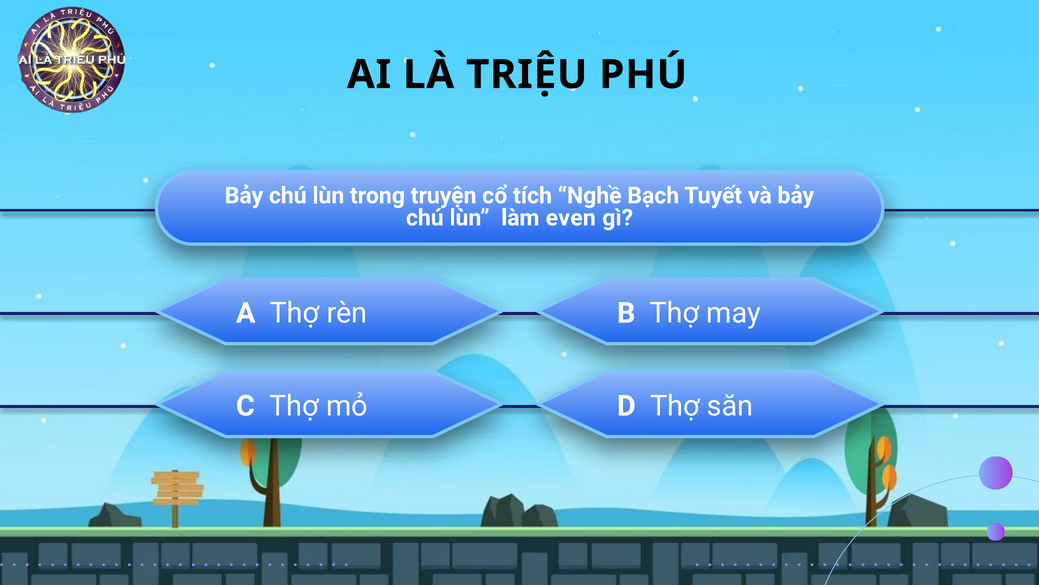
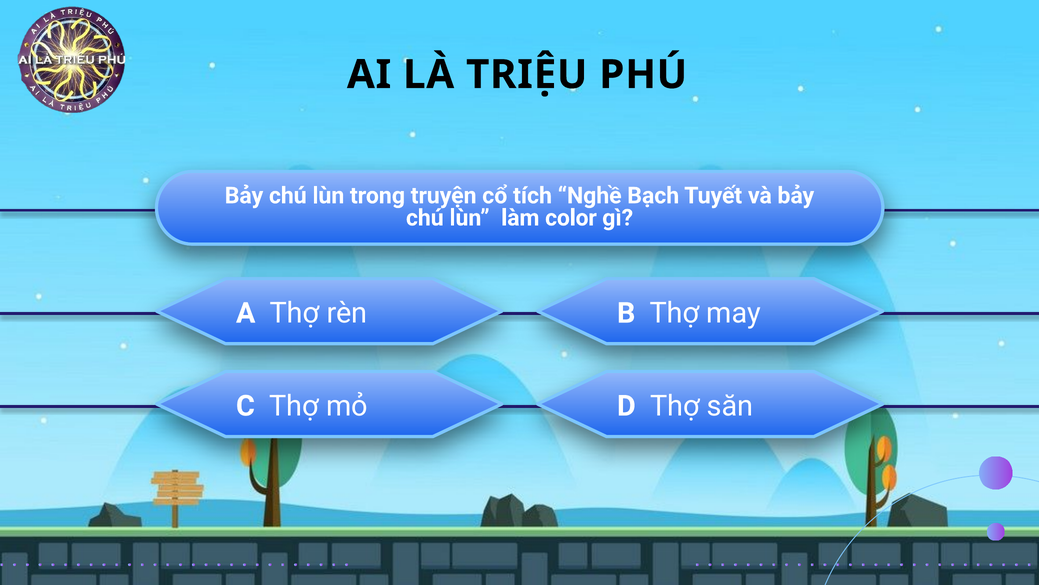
even: even -> color
